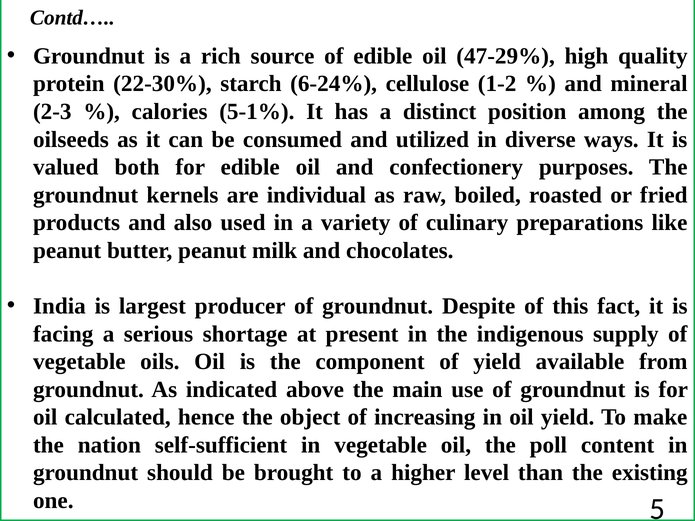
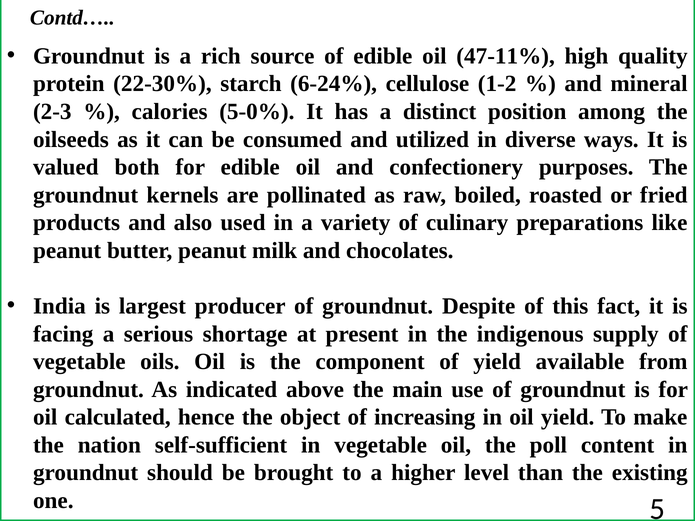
47-29%: 47-29% -> 47-11%
5-1%: 5-1% -> 5-0%
individual: individual -> pollinated
